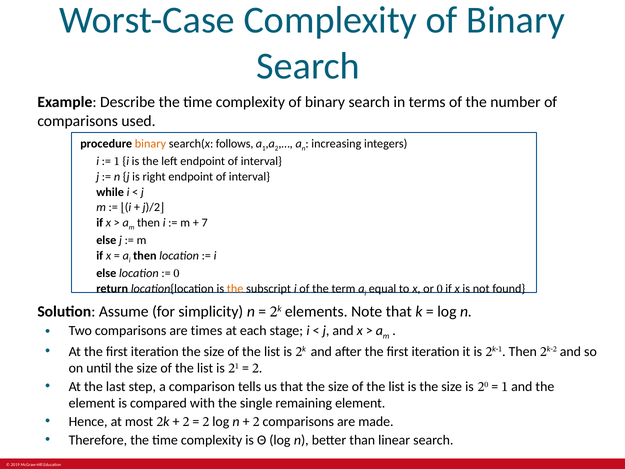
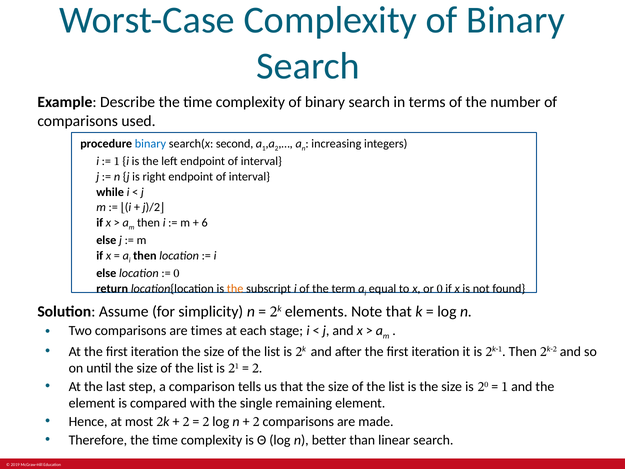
binary at (150, 144) colour: orange -> blue
follows: follows -> second
7: 7 -> 6
